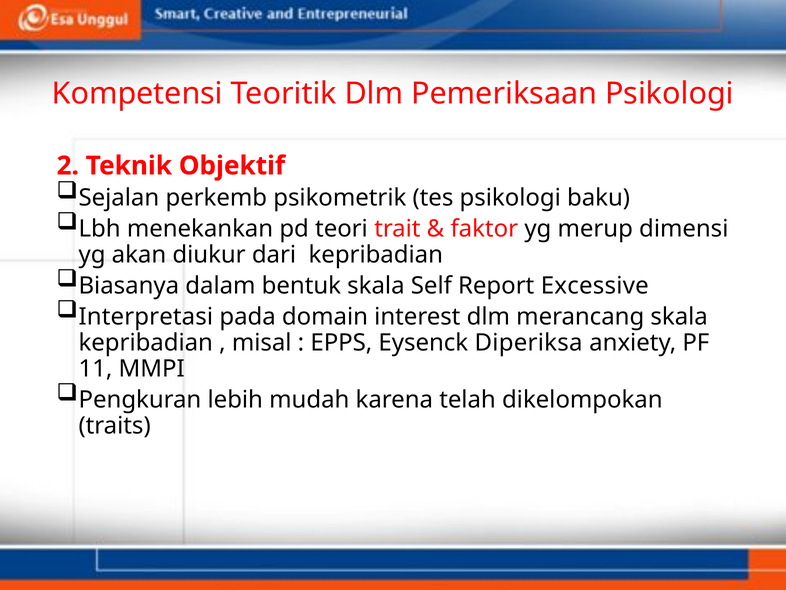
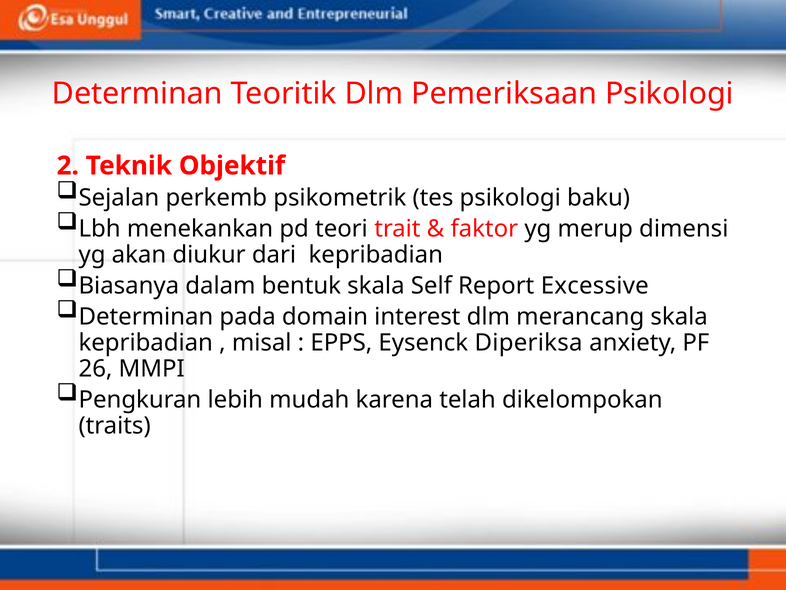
Kompetensi at (137, 94): Kompetensi -> Determinan
Interpretasi at (146, 316): Interpretasi -> Determinan
11: 11 -> 26
